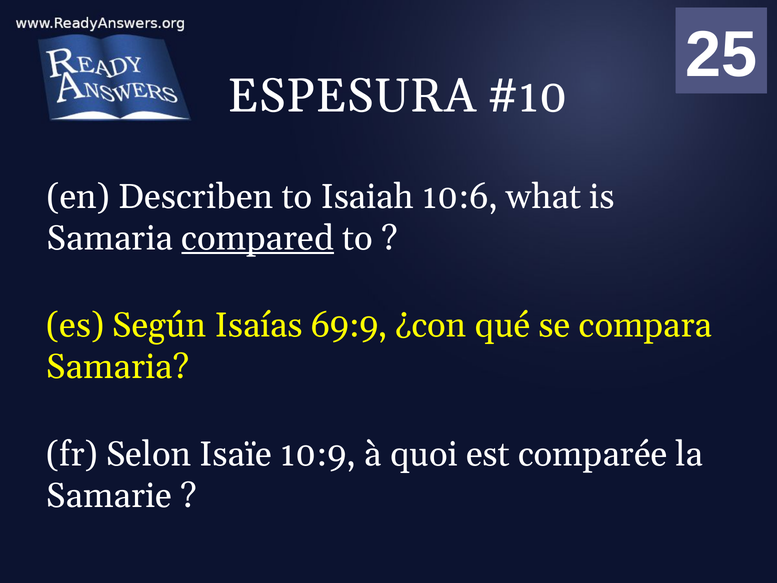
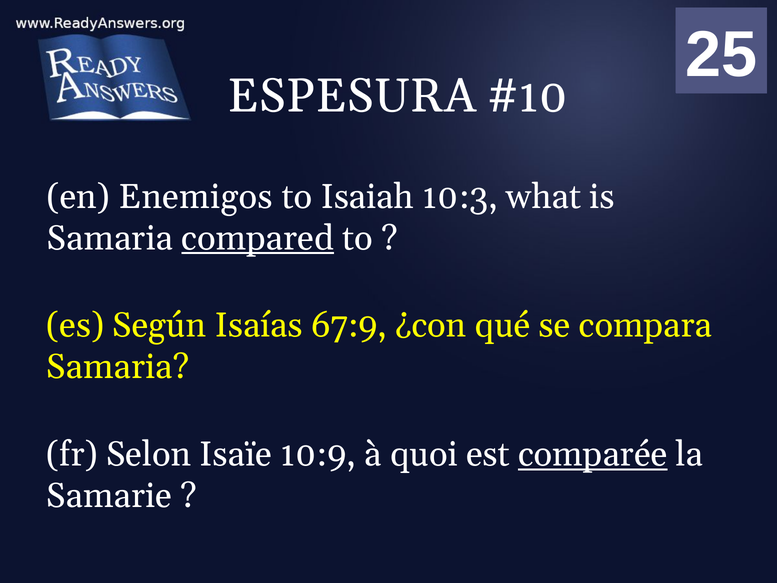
Describen: Describen -> Enemigos
10:6: 10:6 -> 10:3
69:9: 69:9 -> 67:9
comparée underline: none -> present
